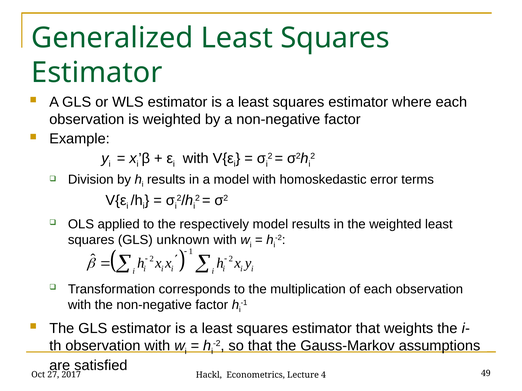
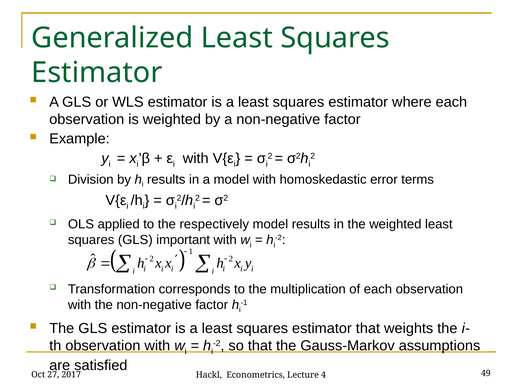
unknown: unknown -> important
